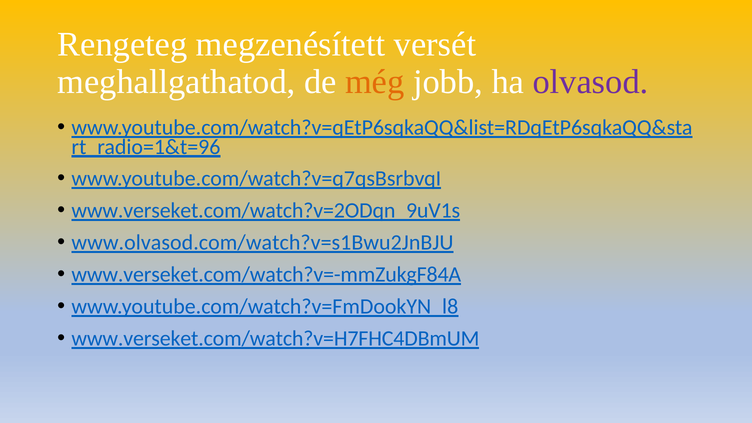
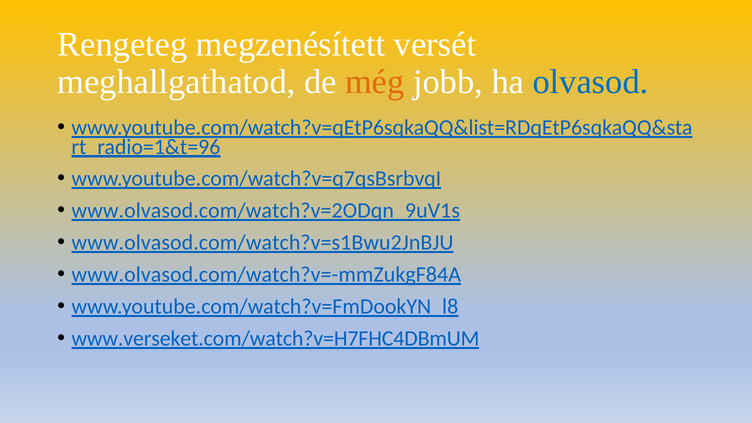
olvasod colour: purple -> blue
www.verseket.com/watch?v=2ODqn_9uV1s: www.verseket.com/watch?v=2ODqn_9uV1s -> www.olvasod.com/watch?v=2ODqn_9uV1s
www.verseket.com/watch?v=-mmZukgF84A: www.verseket.com/watch?v=-mmZukgF84A -> www.olvasod.com/watch?v=-mmZukgF84A
